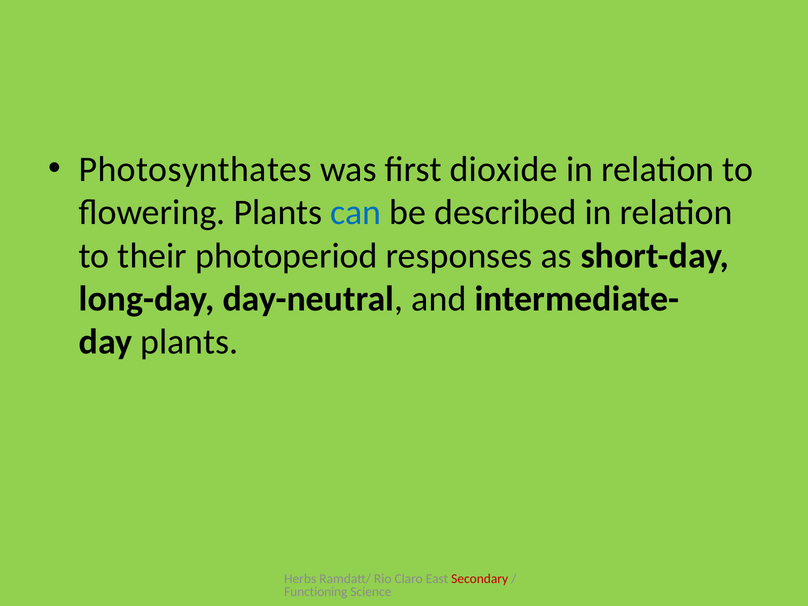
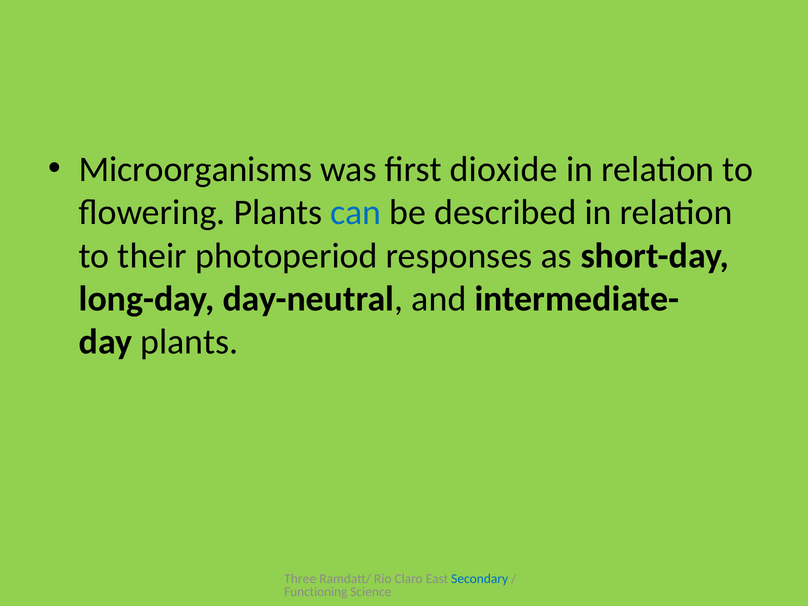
Photosynthates: Photosynthates -> Microorganisms
Herbs: Herbs -> Three
Secondary colour: red -> blue
